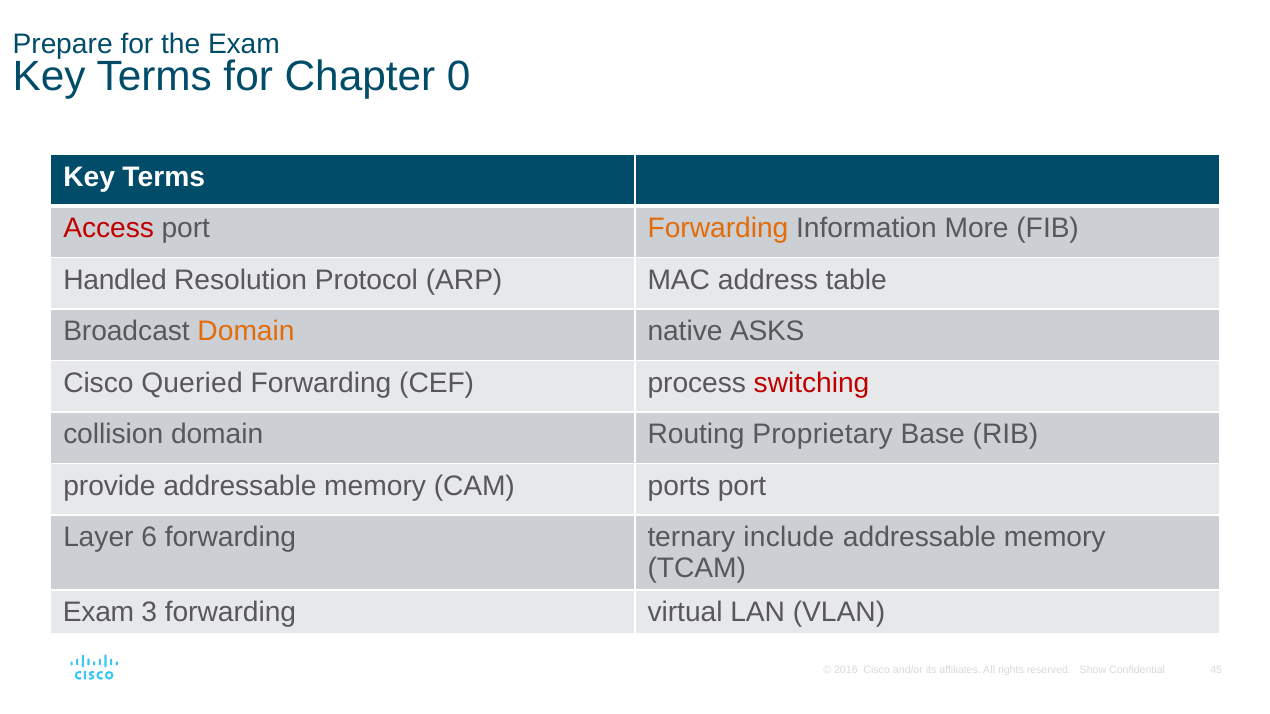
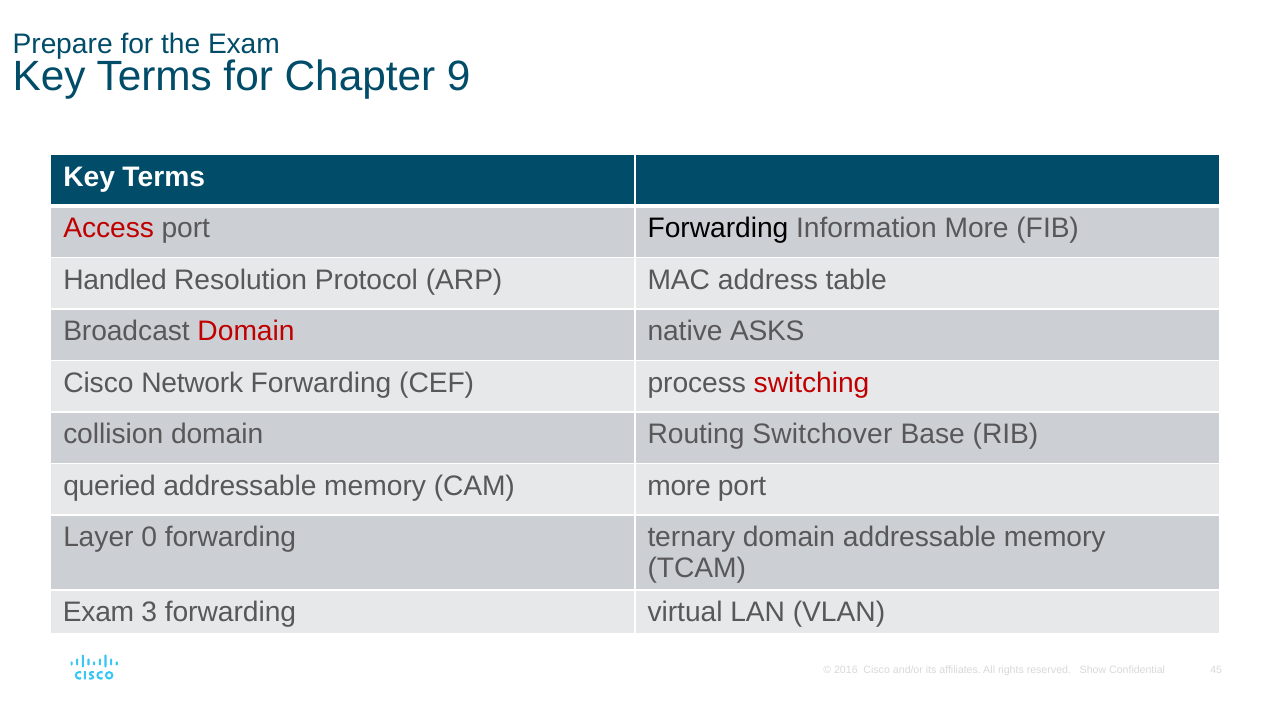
0: 0 -> 9
Forwarding at (718, 228) colour: orange -> black
Domain at (246, 331) colour: orange -> red
Queried: Queried -> Network
Proprietary: Proprietary -> Switchover
provide: provide -> queried
CAM ports: ports -> more
6: 6 -> 0
ternary include: include -> domain
